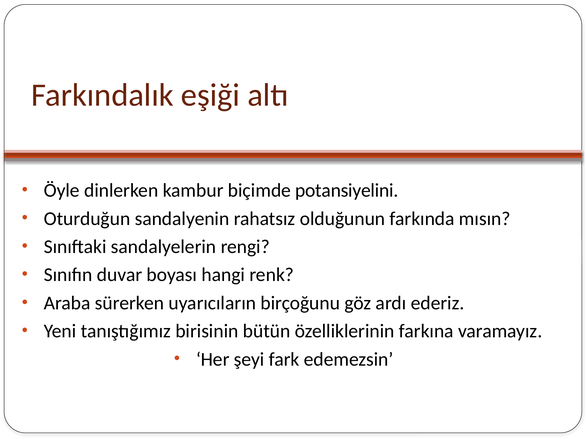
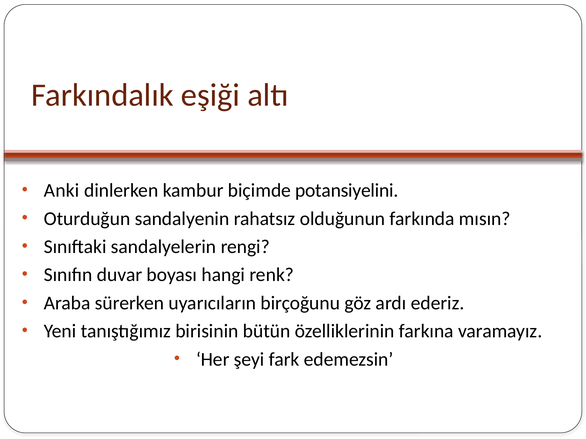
Öyle: Öyle -> Anki
